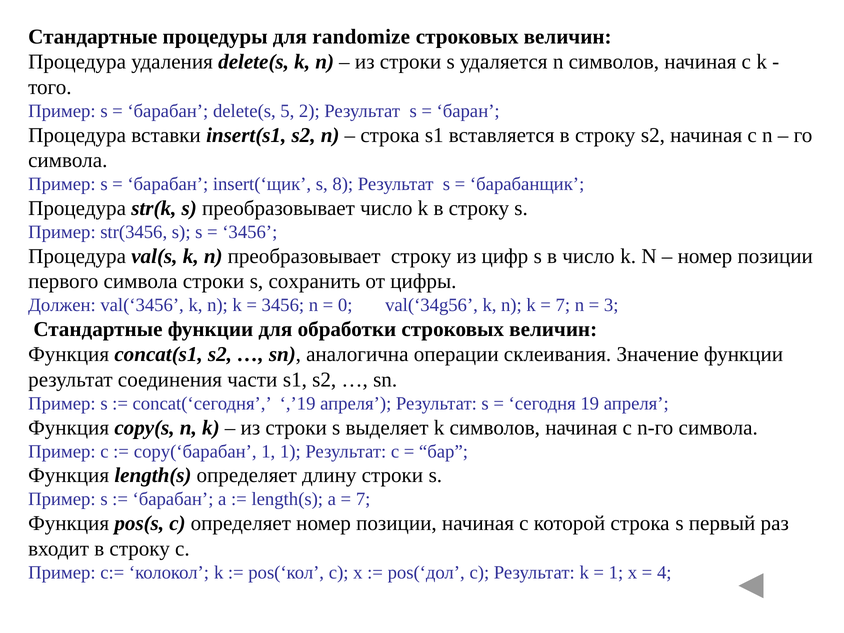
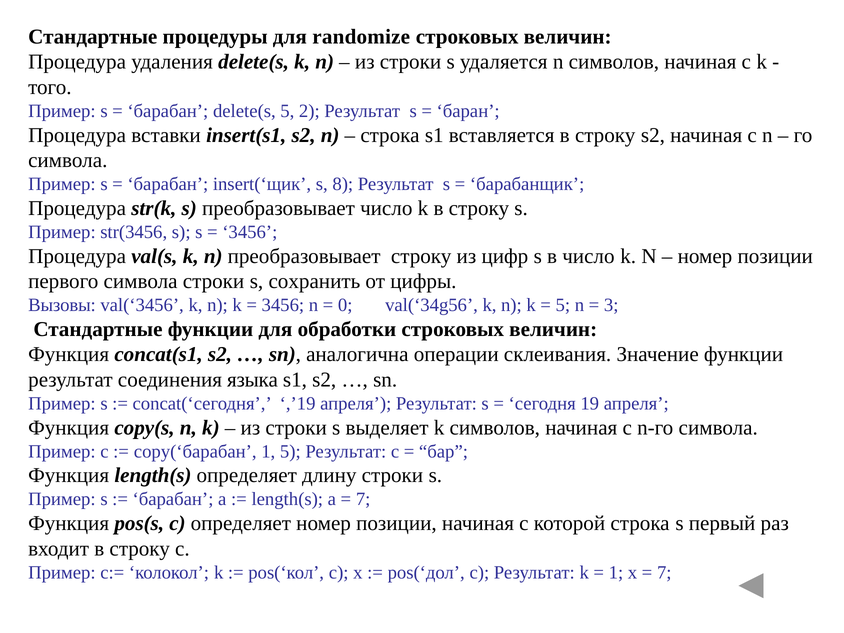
Должен: Должен -> Вызовы
7 at (563, 305): 7 -> 5
части: части -> языка
1 1: 1 -> 5
4 at (664, 572): 4 -> 7
